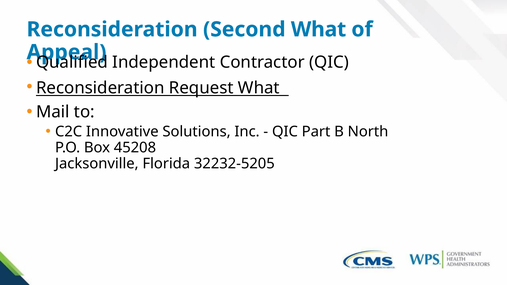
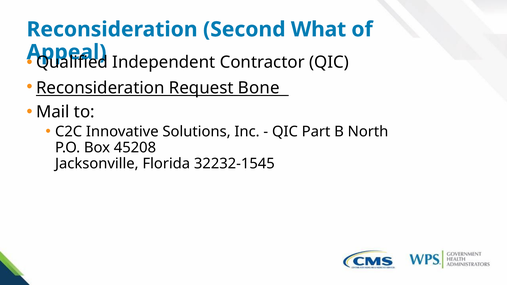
Request What: What -> Bone
32232-5205: 32232-5205 -> 32232-1545
